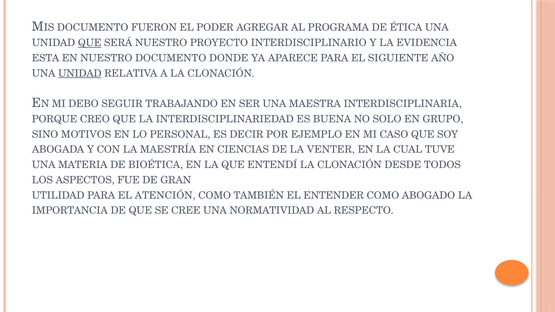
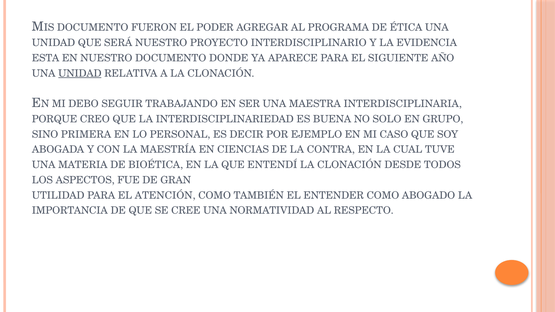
QUE at (90, 43) underline: present -> none
MOTIVOS: MOTIVOS -> PRIMERA
VENTER: VENTER -> CONTRA
